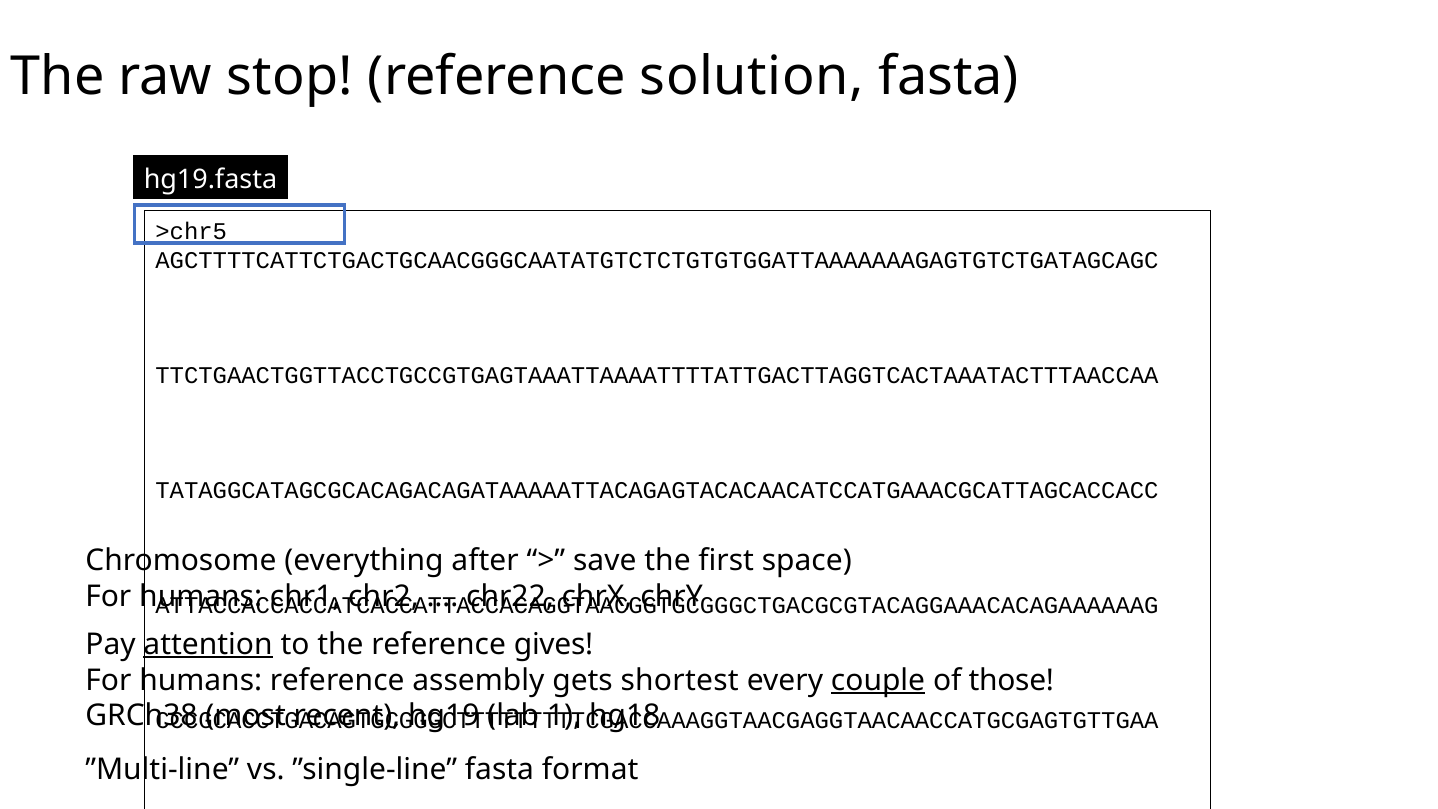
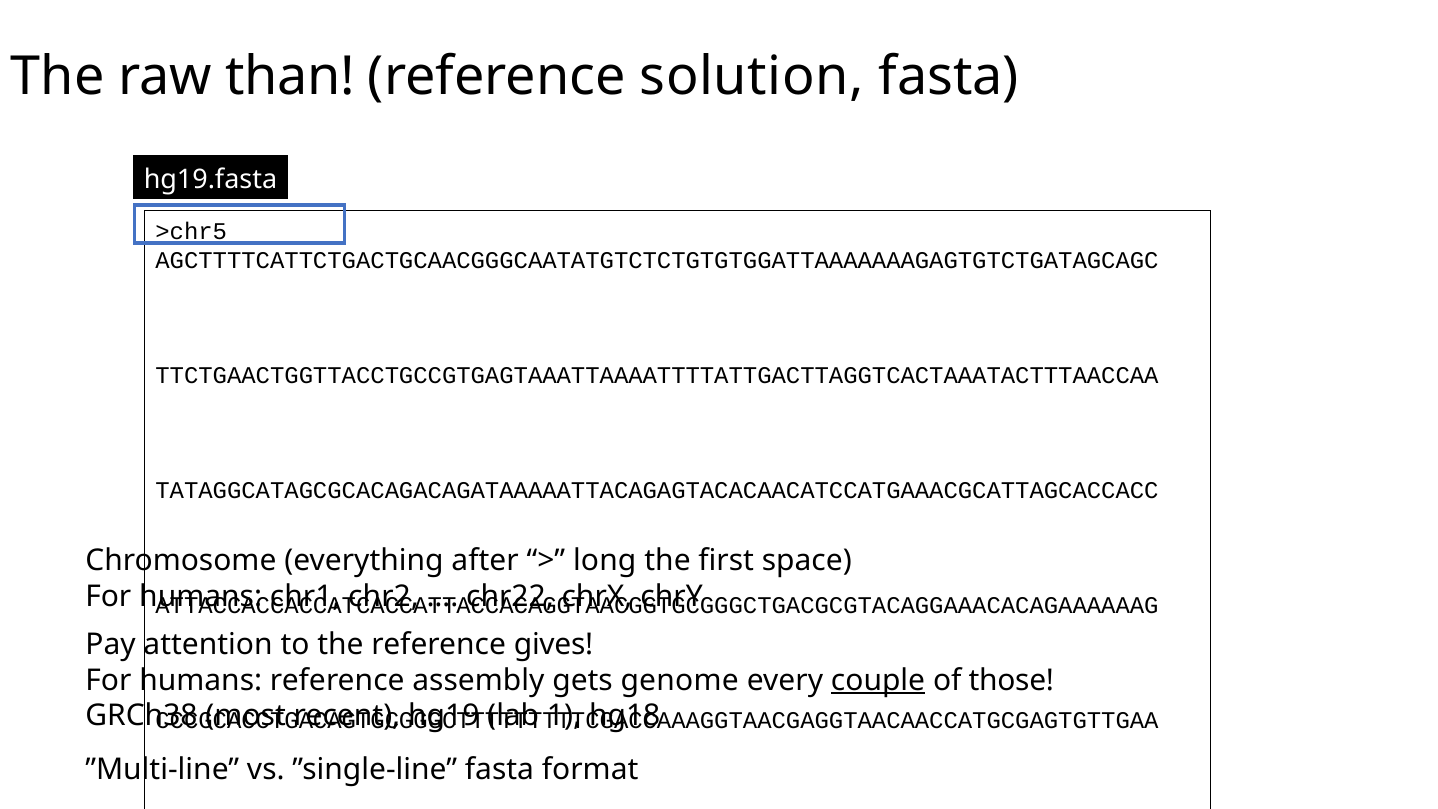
stop: stop -> than
save: save -> long
attention underline: present -> none
shortest: shortest -> genome
